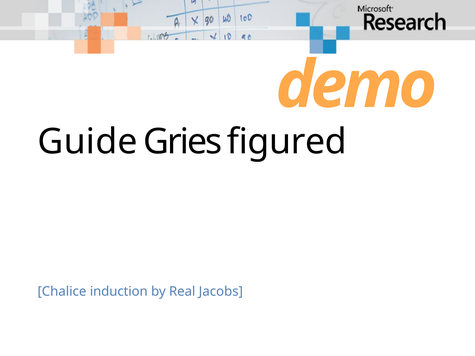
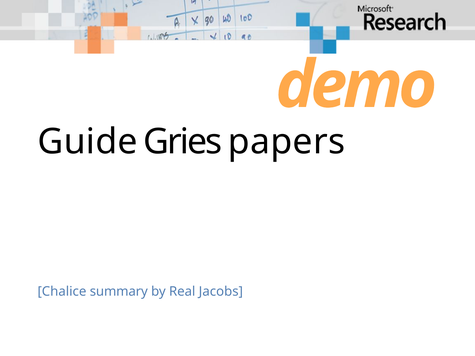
figured: figured -> papers
induction: induction -> summary
